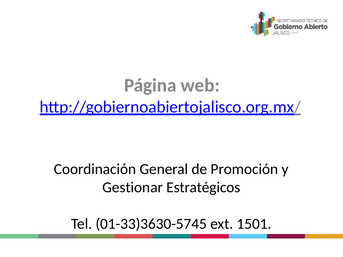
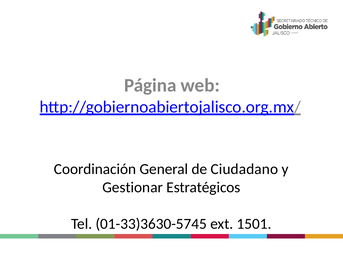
Promoción: Promoción -> Ciudadano
